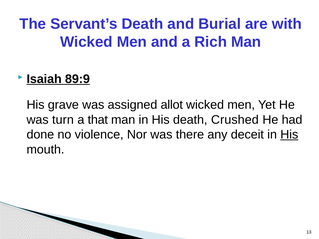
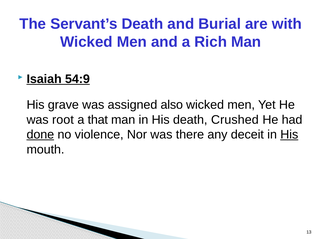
89:9: 89:9 -> 54:9
allot: allot -> also
turn: turn -> root
done underline: none -> present
